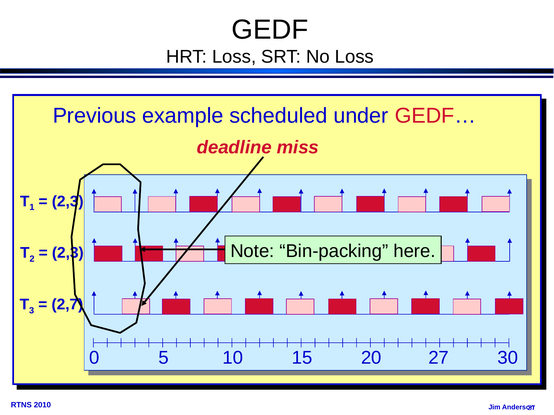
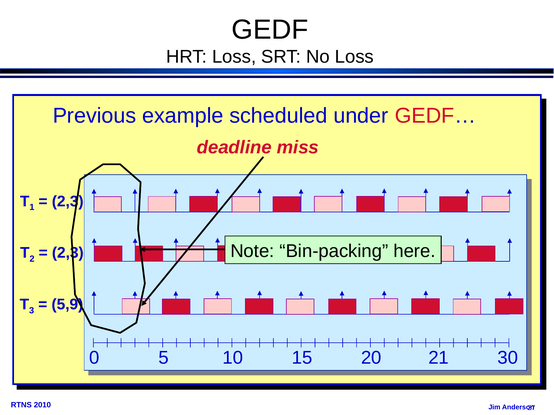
2,7: 2,7 -> 5,9
15 27: 27 -> 21
